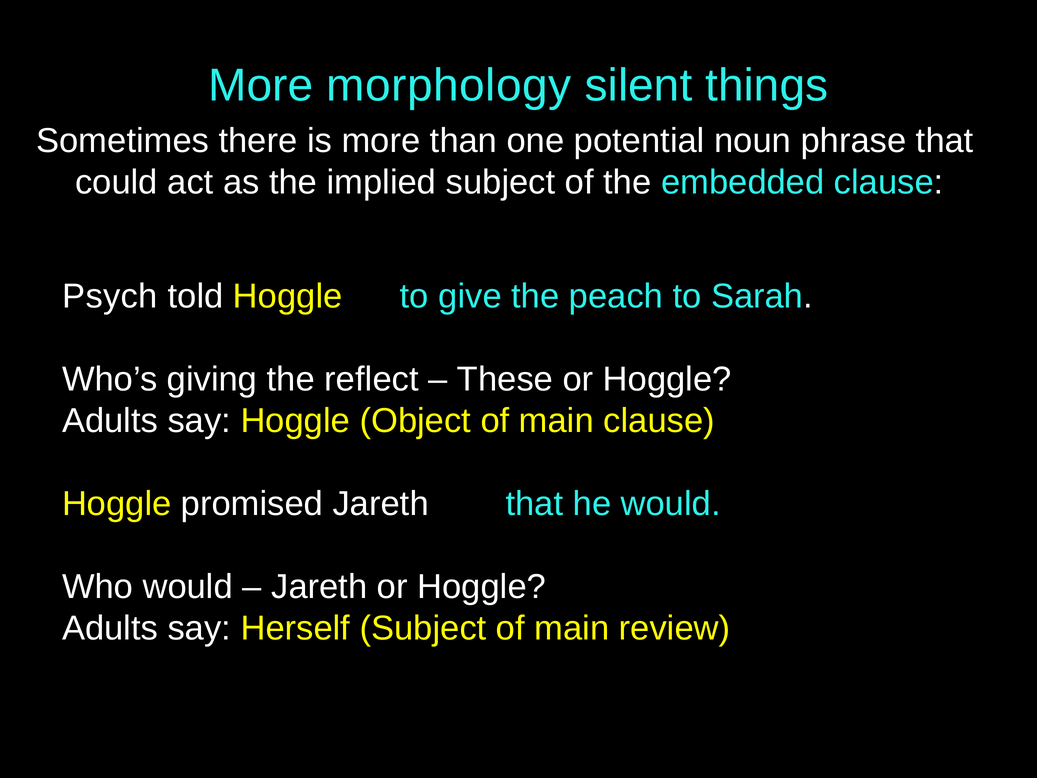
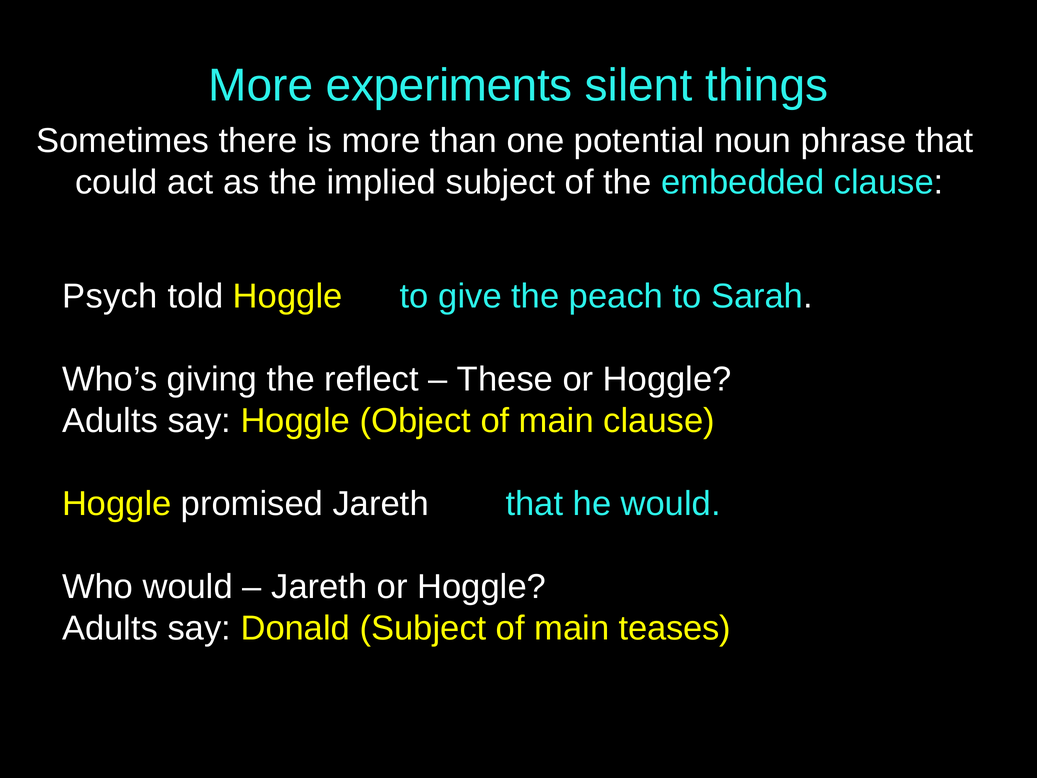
morphology: morphology -> experiments
Herself: Herself -> Donald
review: review -> teases
